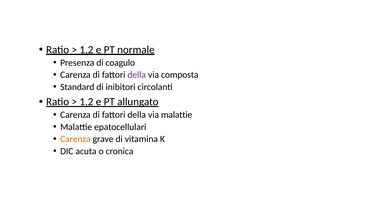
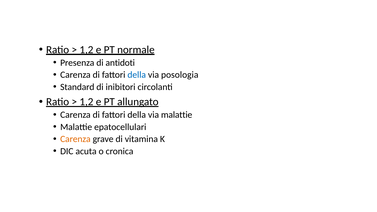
coagulo: coagulo -> antidoti
della at (137, 75) colour: purple -> blue
composta: composta -> posologia
